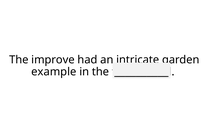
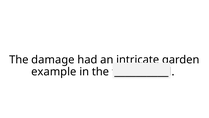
improve: improve -> damage
